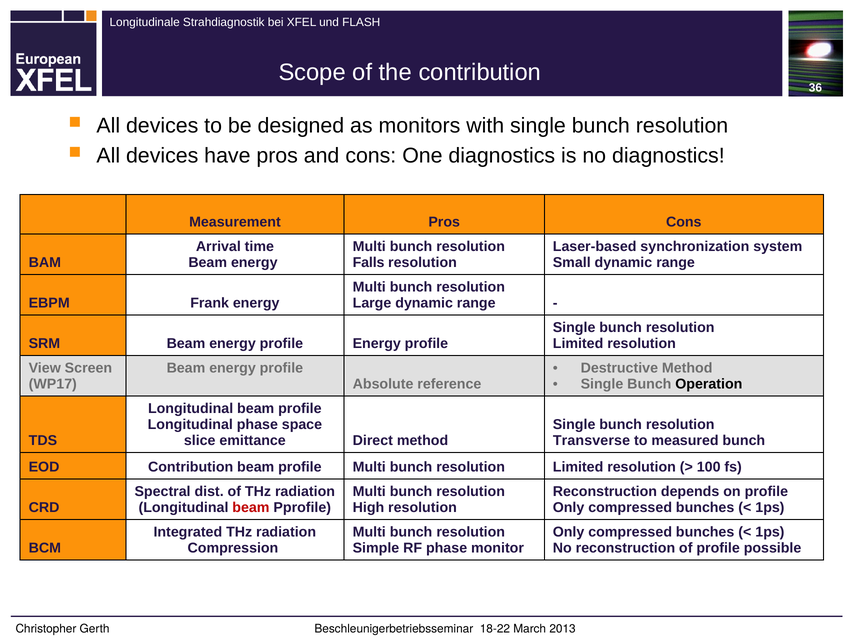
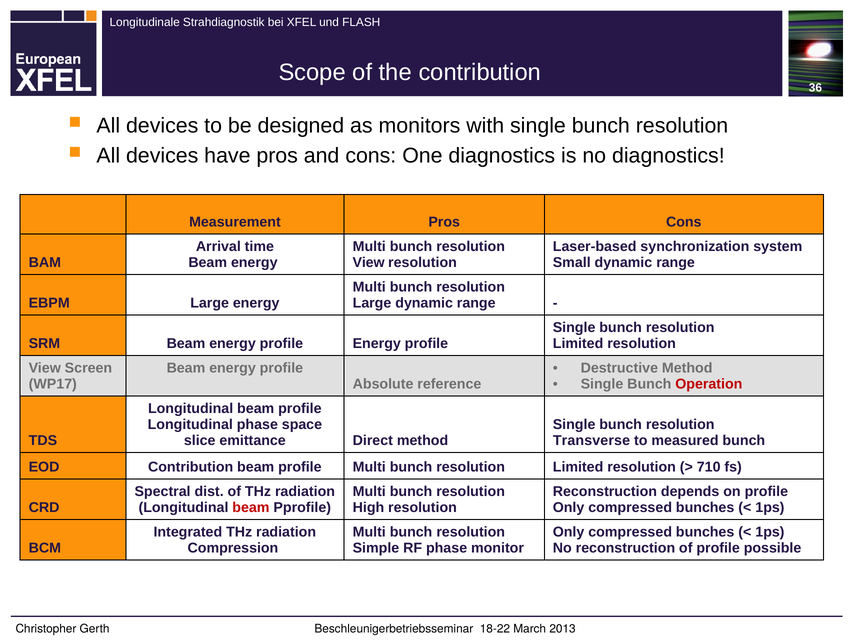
Falls at (369, 262): Falls -> View
EBPM Frank: Frank -> Large
Operation colour: black -> red
100: 100 -> 710
